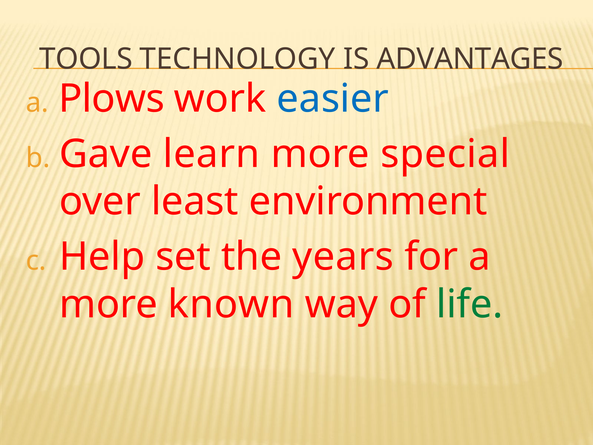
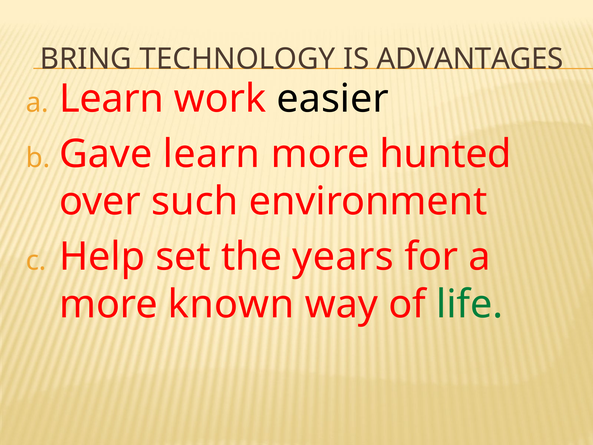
TOOLS: TOOLS -> BRING
a Plows: Plows -> Learn
easier colour: blue -> black
special: special -> hunted
least: least -> such
